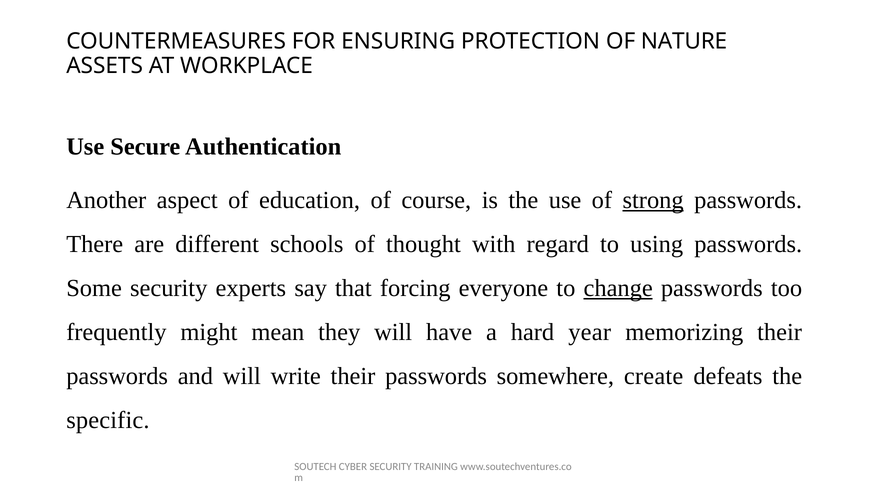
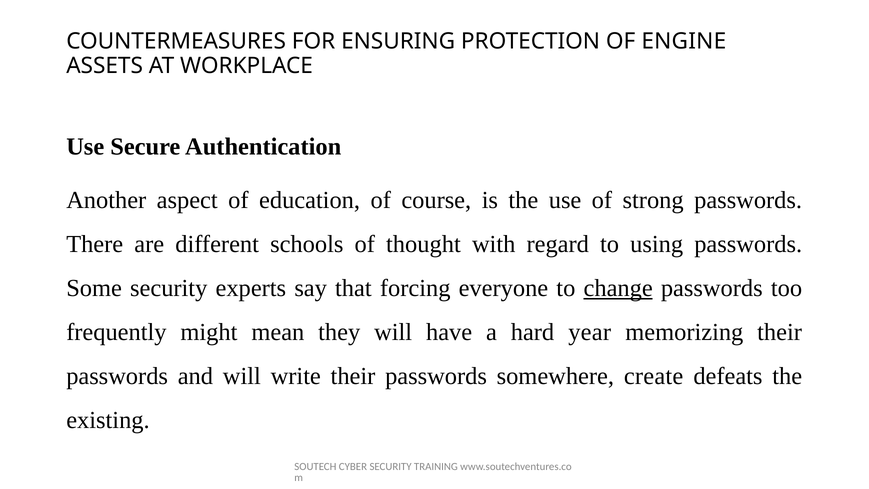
NATURE: NATURE -> ENGINE
strong underline: present -> none
specific: specific -> existing
